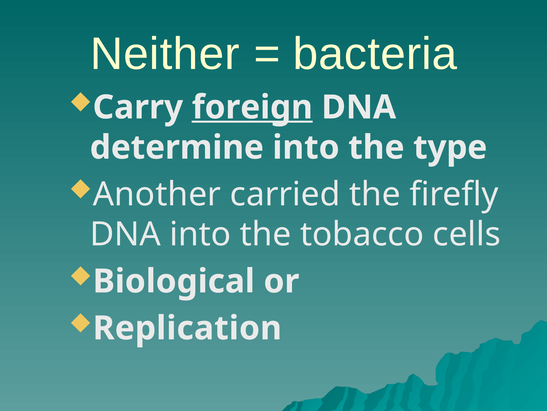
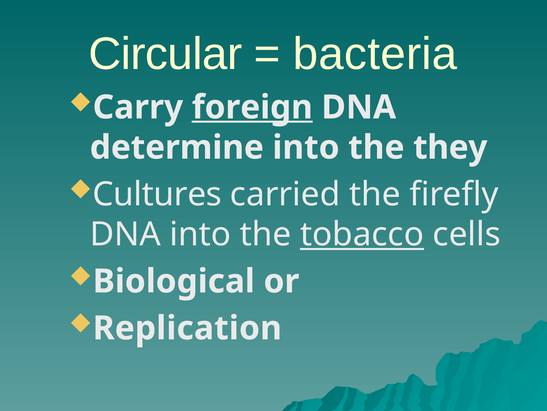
Neither: Neither -> Circular
type: type -> they
Another: Another -> Cultures
tobacco underline: none -> present
